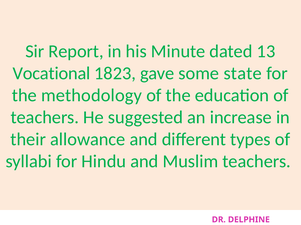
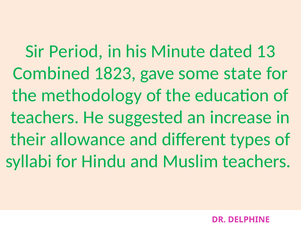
Report: Report -> Period
Vocational: Vocational -> Combined
